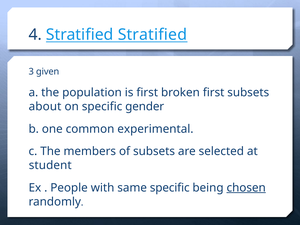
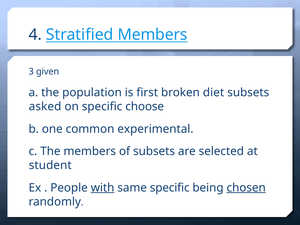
Stratified Stratified: Stratified -> Members
broken first: first -> diet
about: about -> asked
gender: gender -> choose
with underline: none -> present
